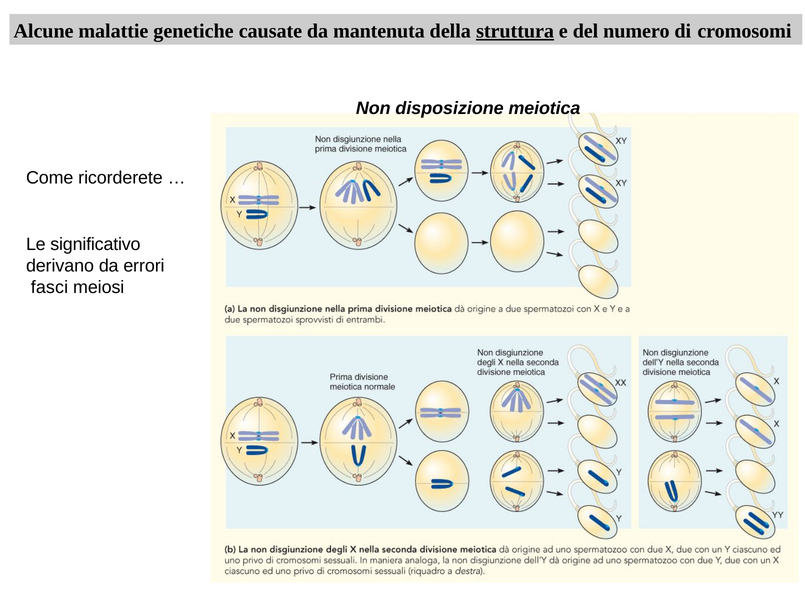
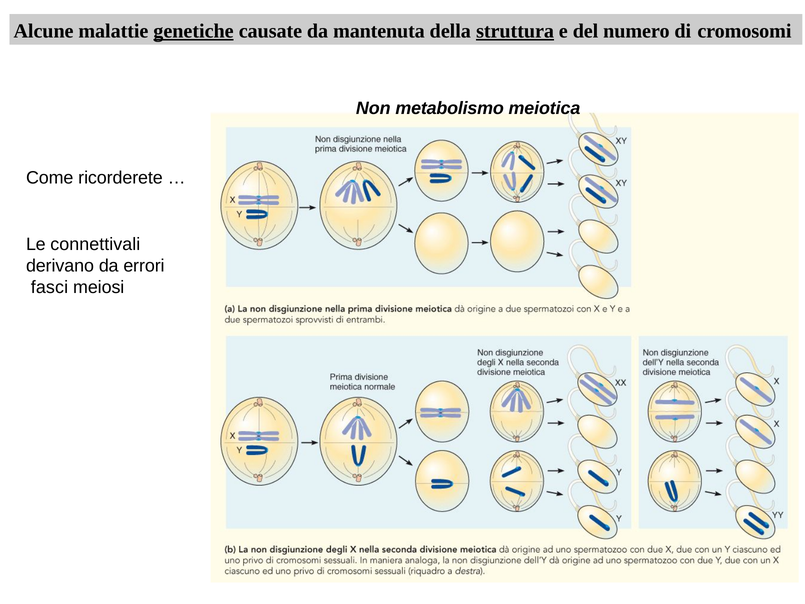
genetiche underline: none -> present
disposizione: disposizione -> metabolismo
significativo: significativo -> connettivali
